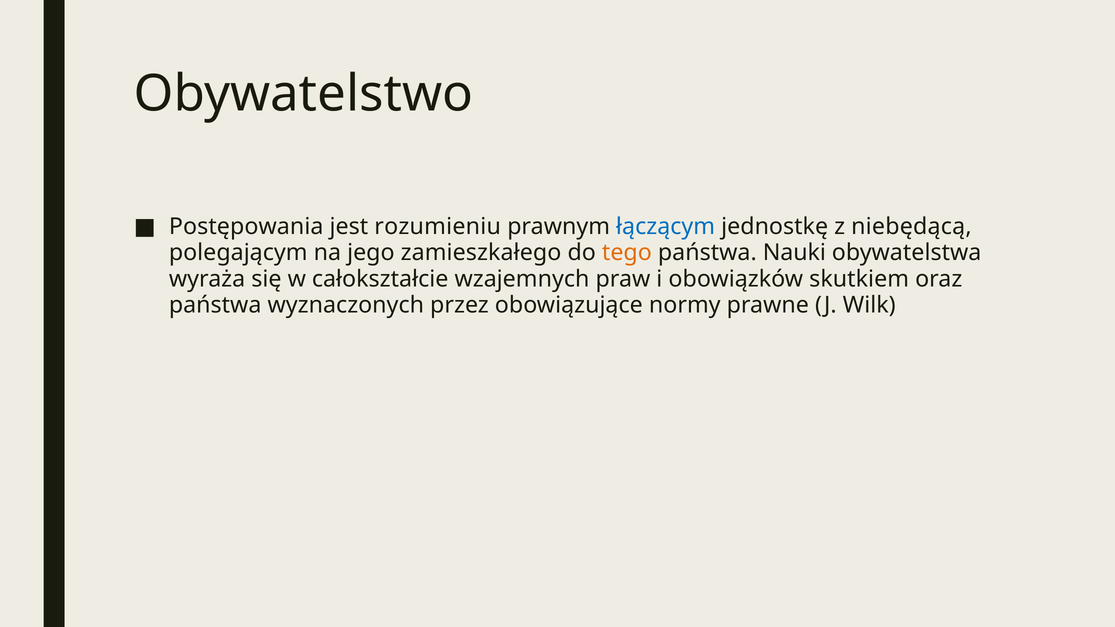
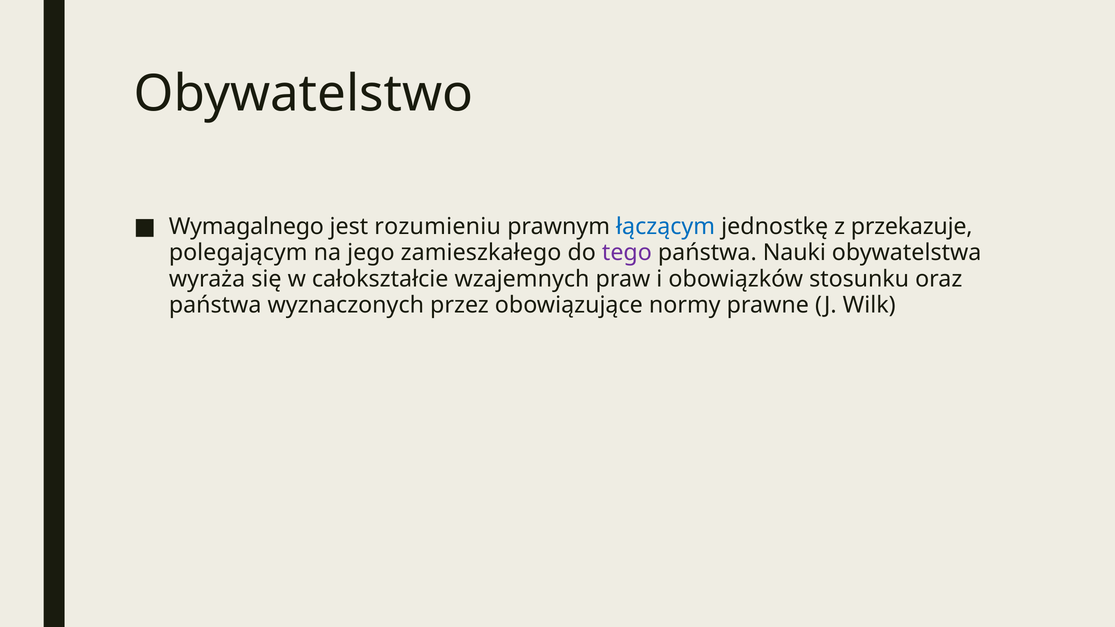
Postępowania: Postępowania -> Wymagalnego
niebędącą: niebędącą -> przekazuje
tego colour: orange -> purple
skutkiem: skutkiem -> stosunku
